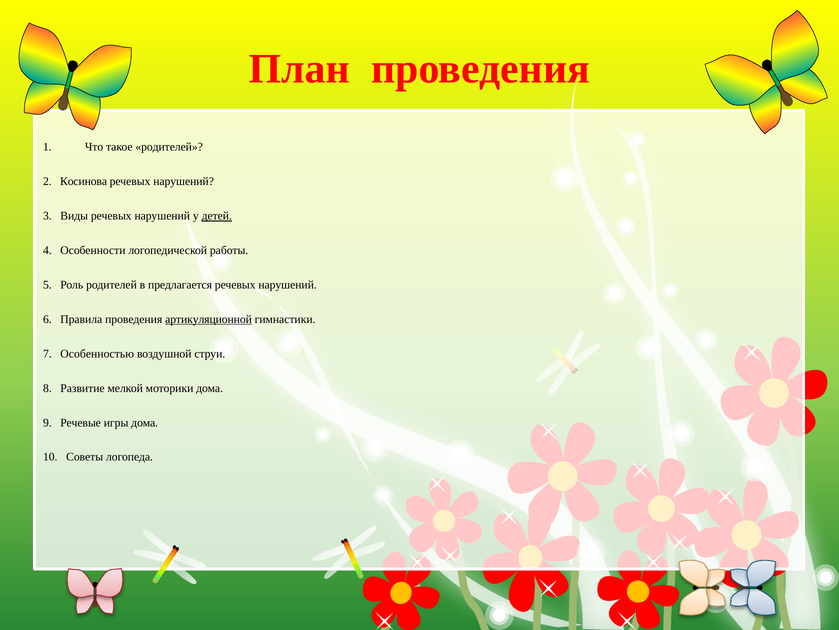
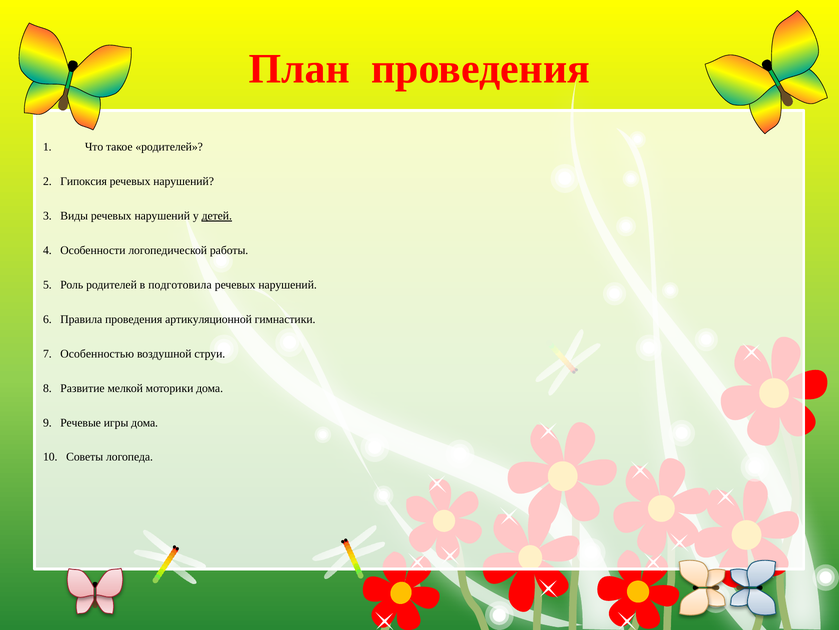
Косинова: Косинова -> Гипоксия
предлагается: предлагается -> подготовила
артикуляционной underline: present -> none
